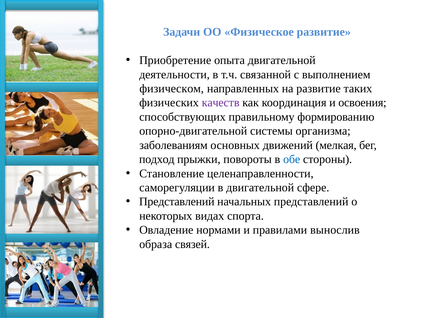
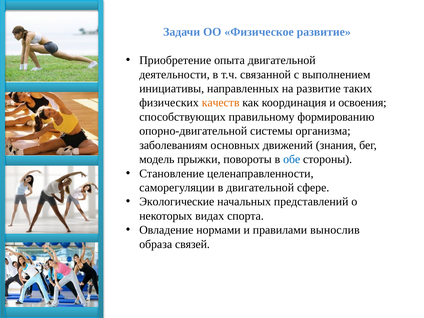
физическом: физическом -> инициативы
качеств colour: purple -> orange
мелкая: мелкая -> знания
подход: подход -> модель
Представлений at (177, 202): Представлений -> Экологические
